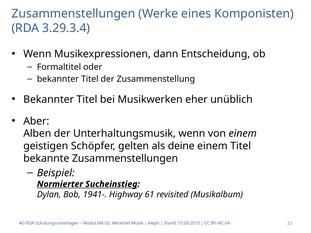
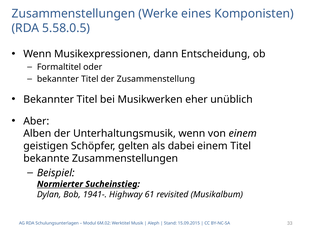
3.29.3.4: 3.29.3.4 -> 5.58.0.5
deine: deine -> dabei
